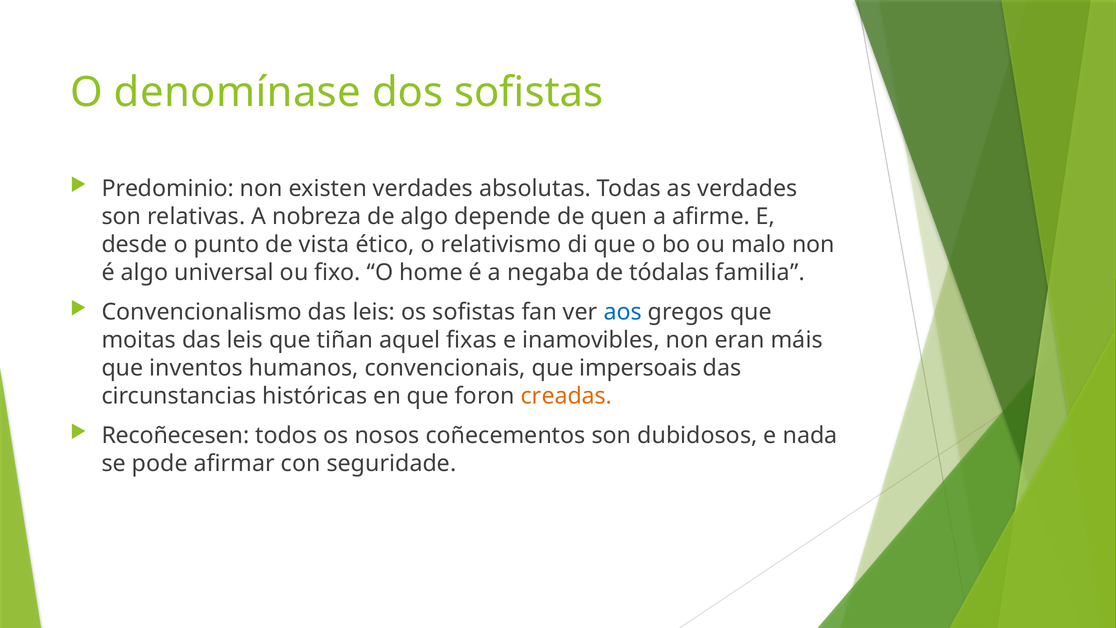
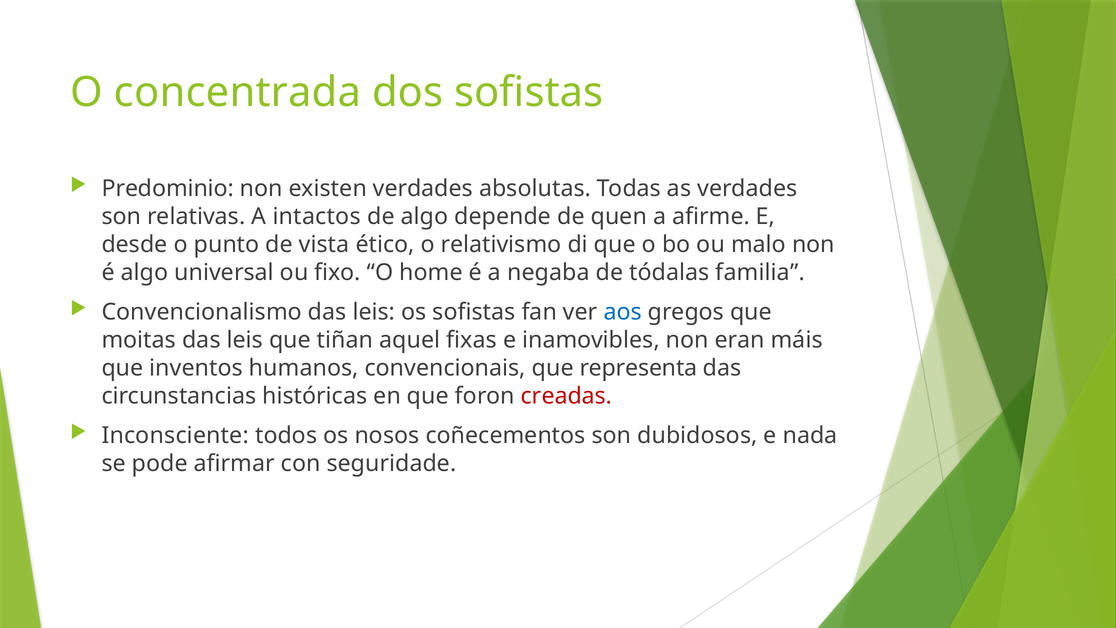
denomínase: denomínase -> concentrada
nobreza: nobreza -> intactos
impersoais: impersoais -> representa
creadas colour: orange -> red
Recoñecesen: Recoñecesen -> Inconsciente
